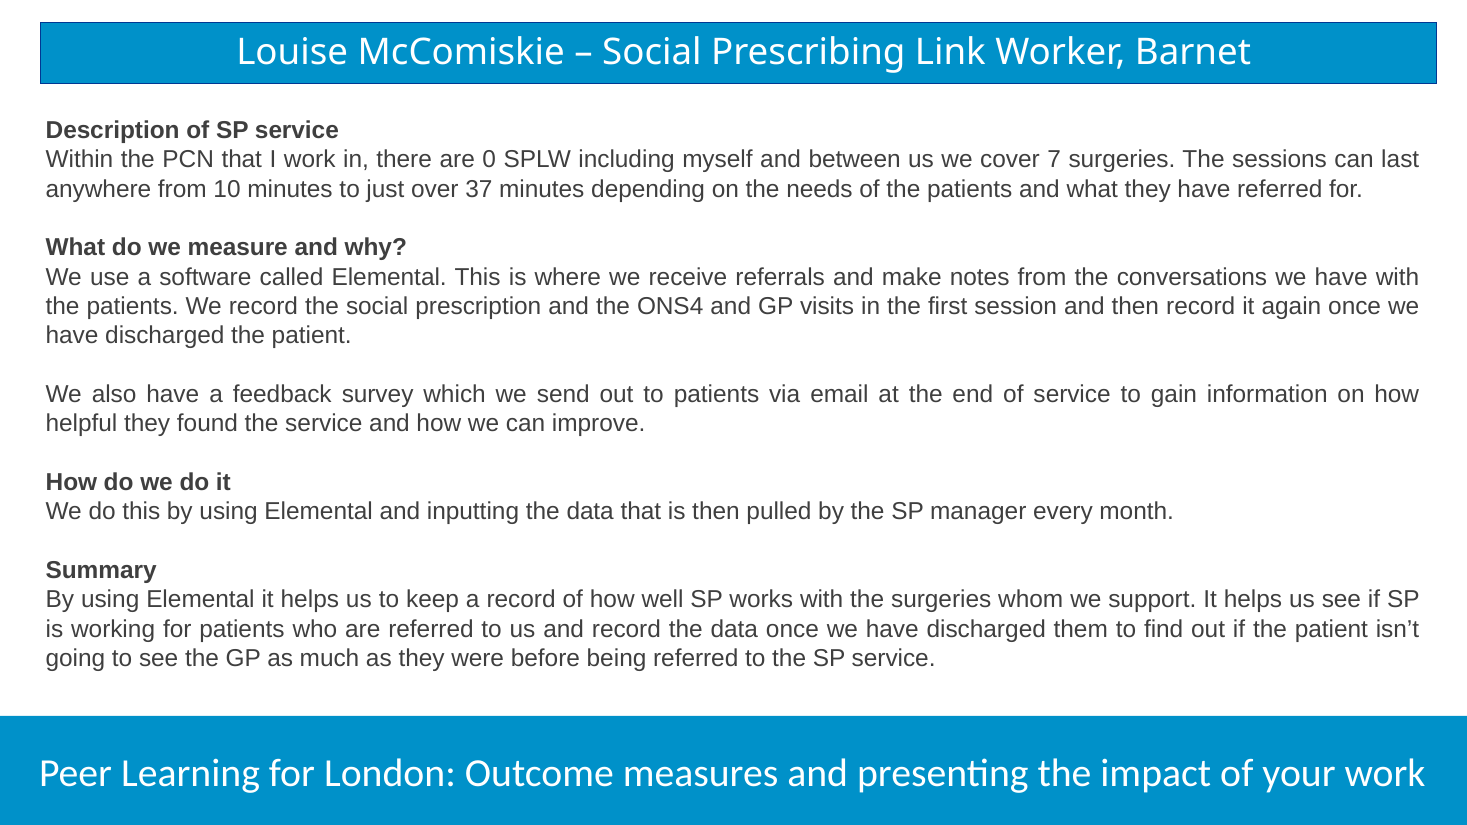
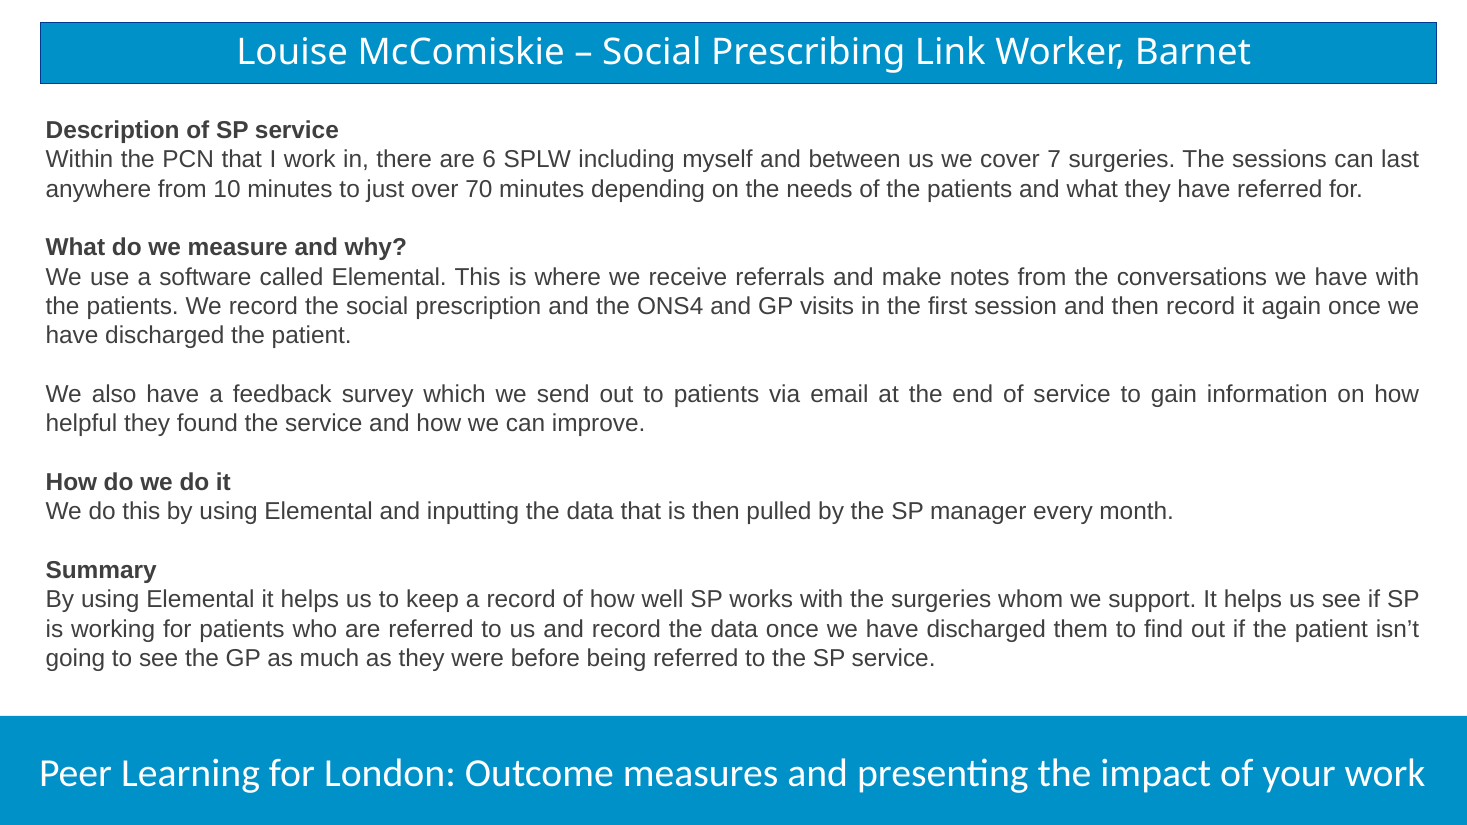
0: 0 -> 6
37: 37 -> 70
